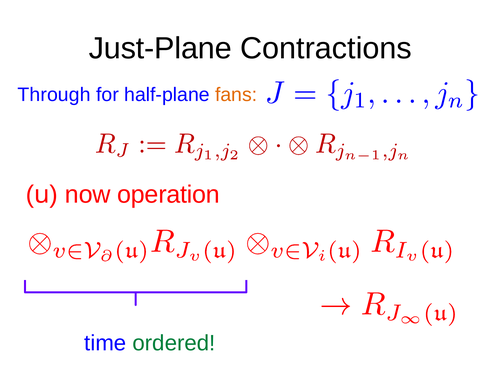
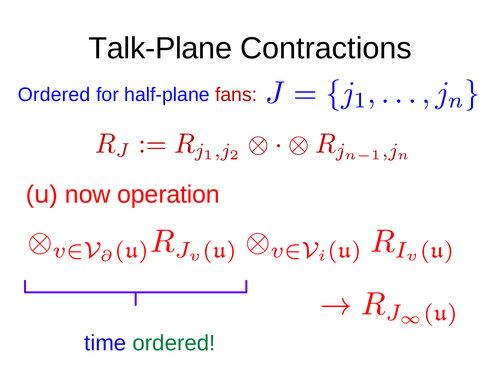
Just-Plane: Just-Plane -> Talk-Plane
Through at (54, 95): Through -> Ordered
fans colour: orange -> red
